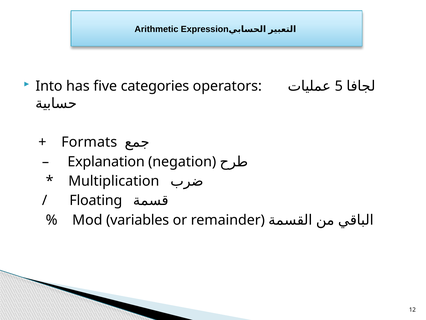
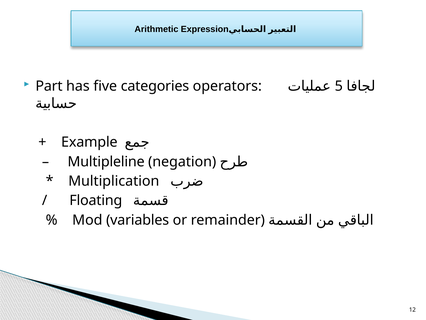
Into: Into -> Part
Formats: Formats -> Example
Explanation: Explanation -> Multipleline
